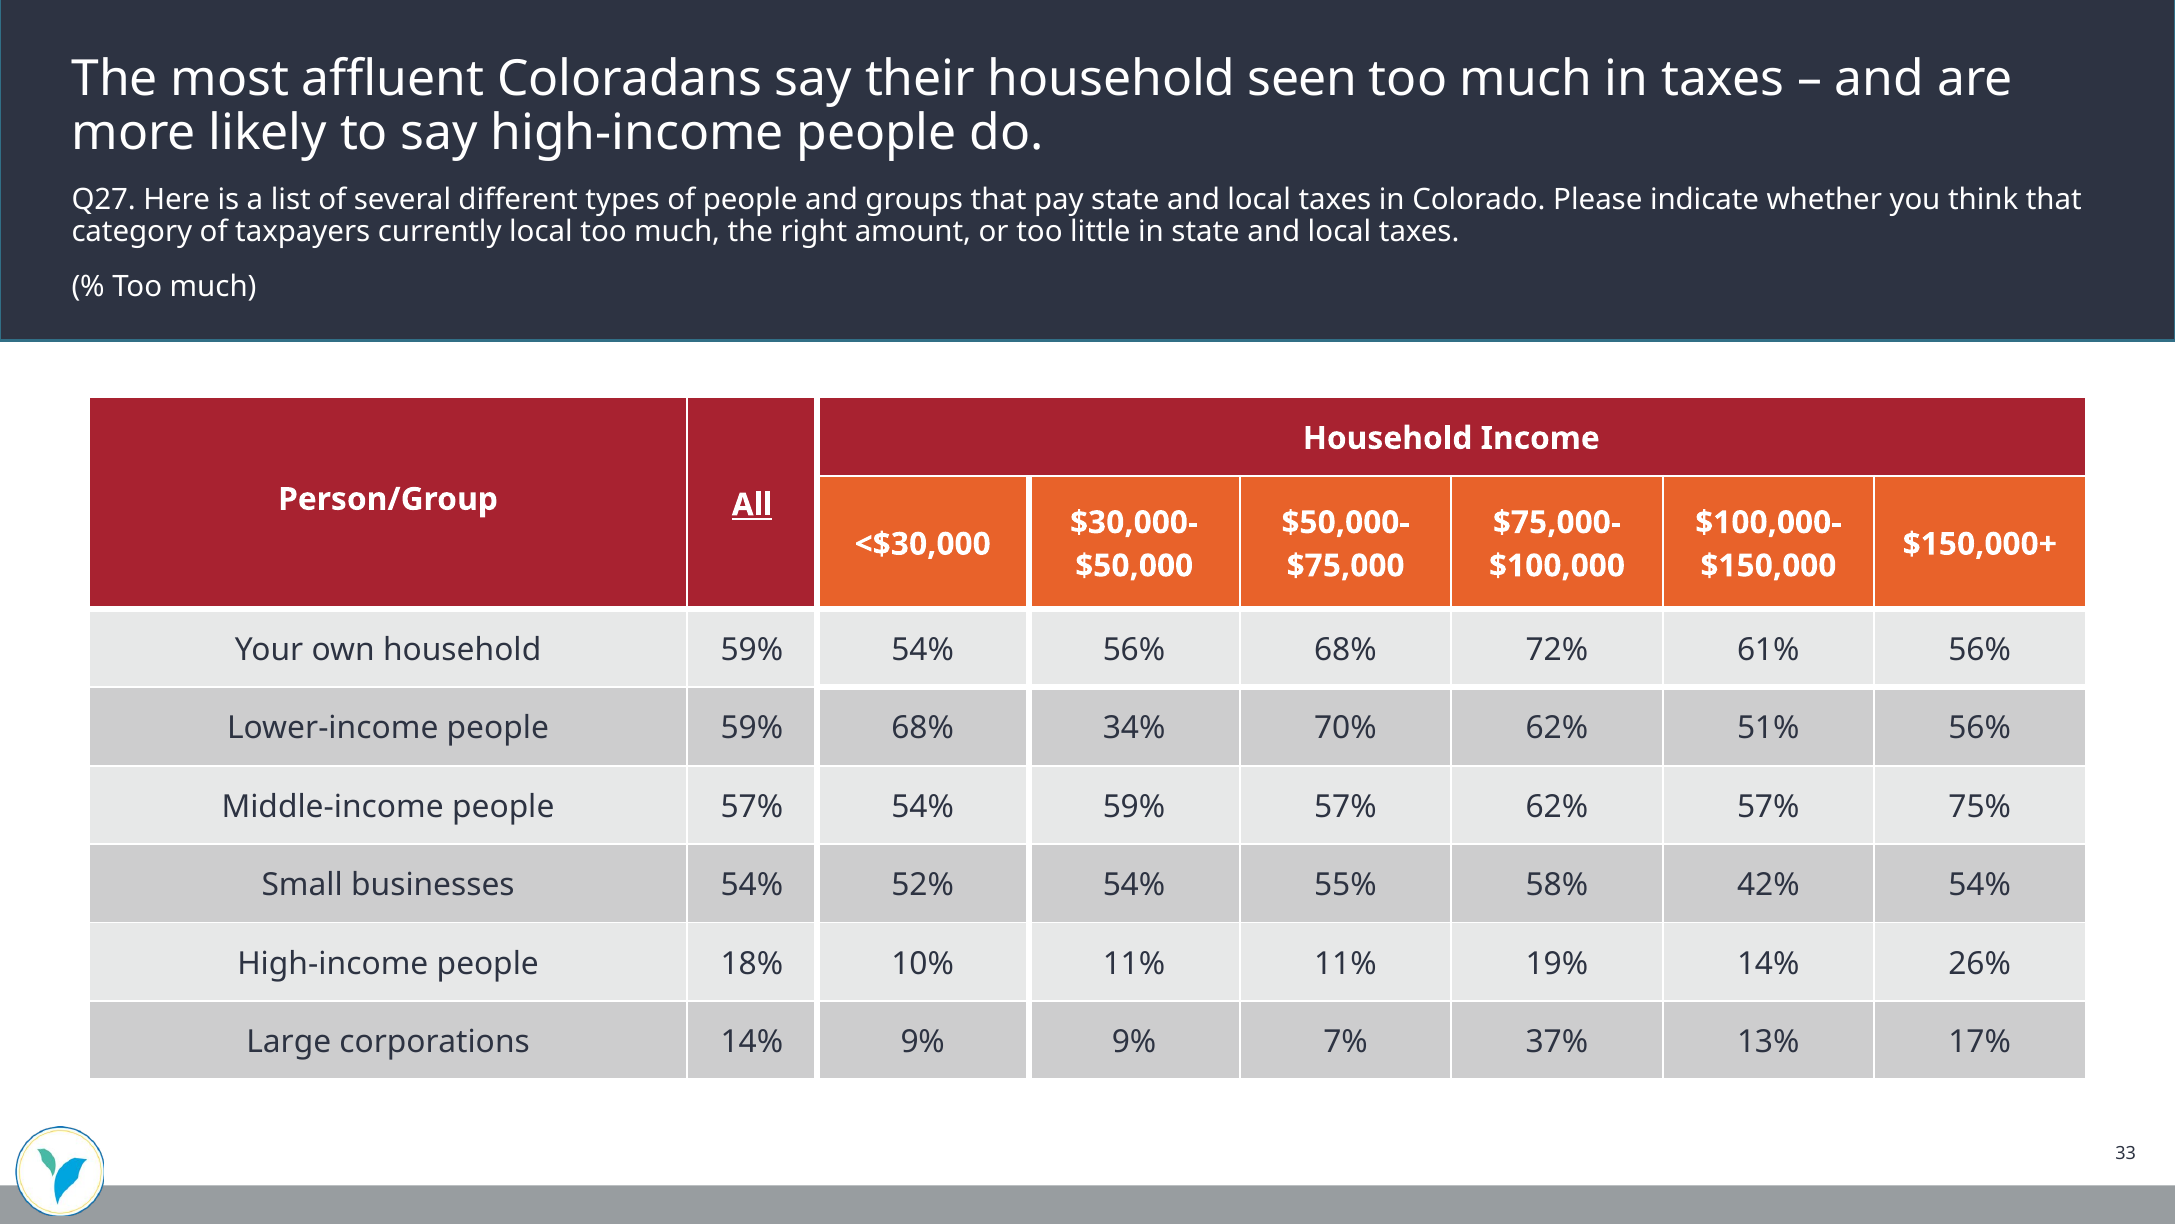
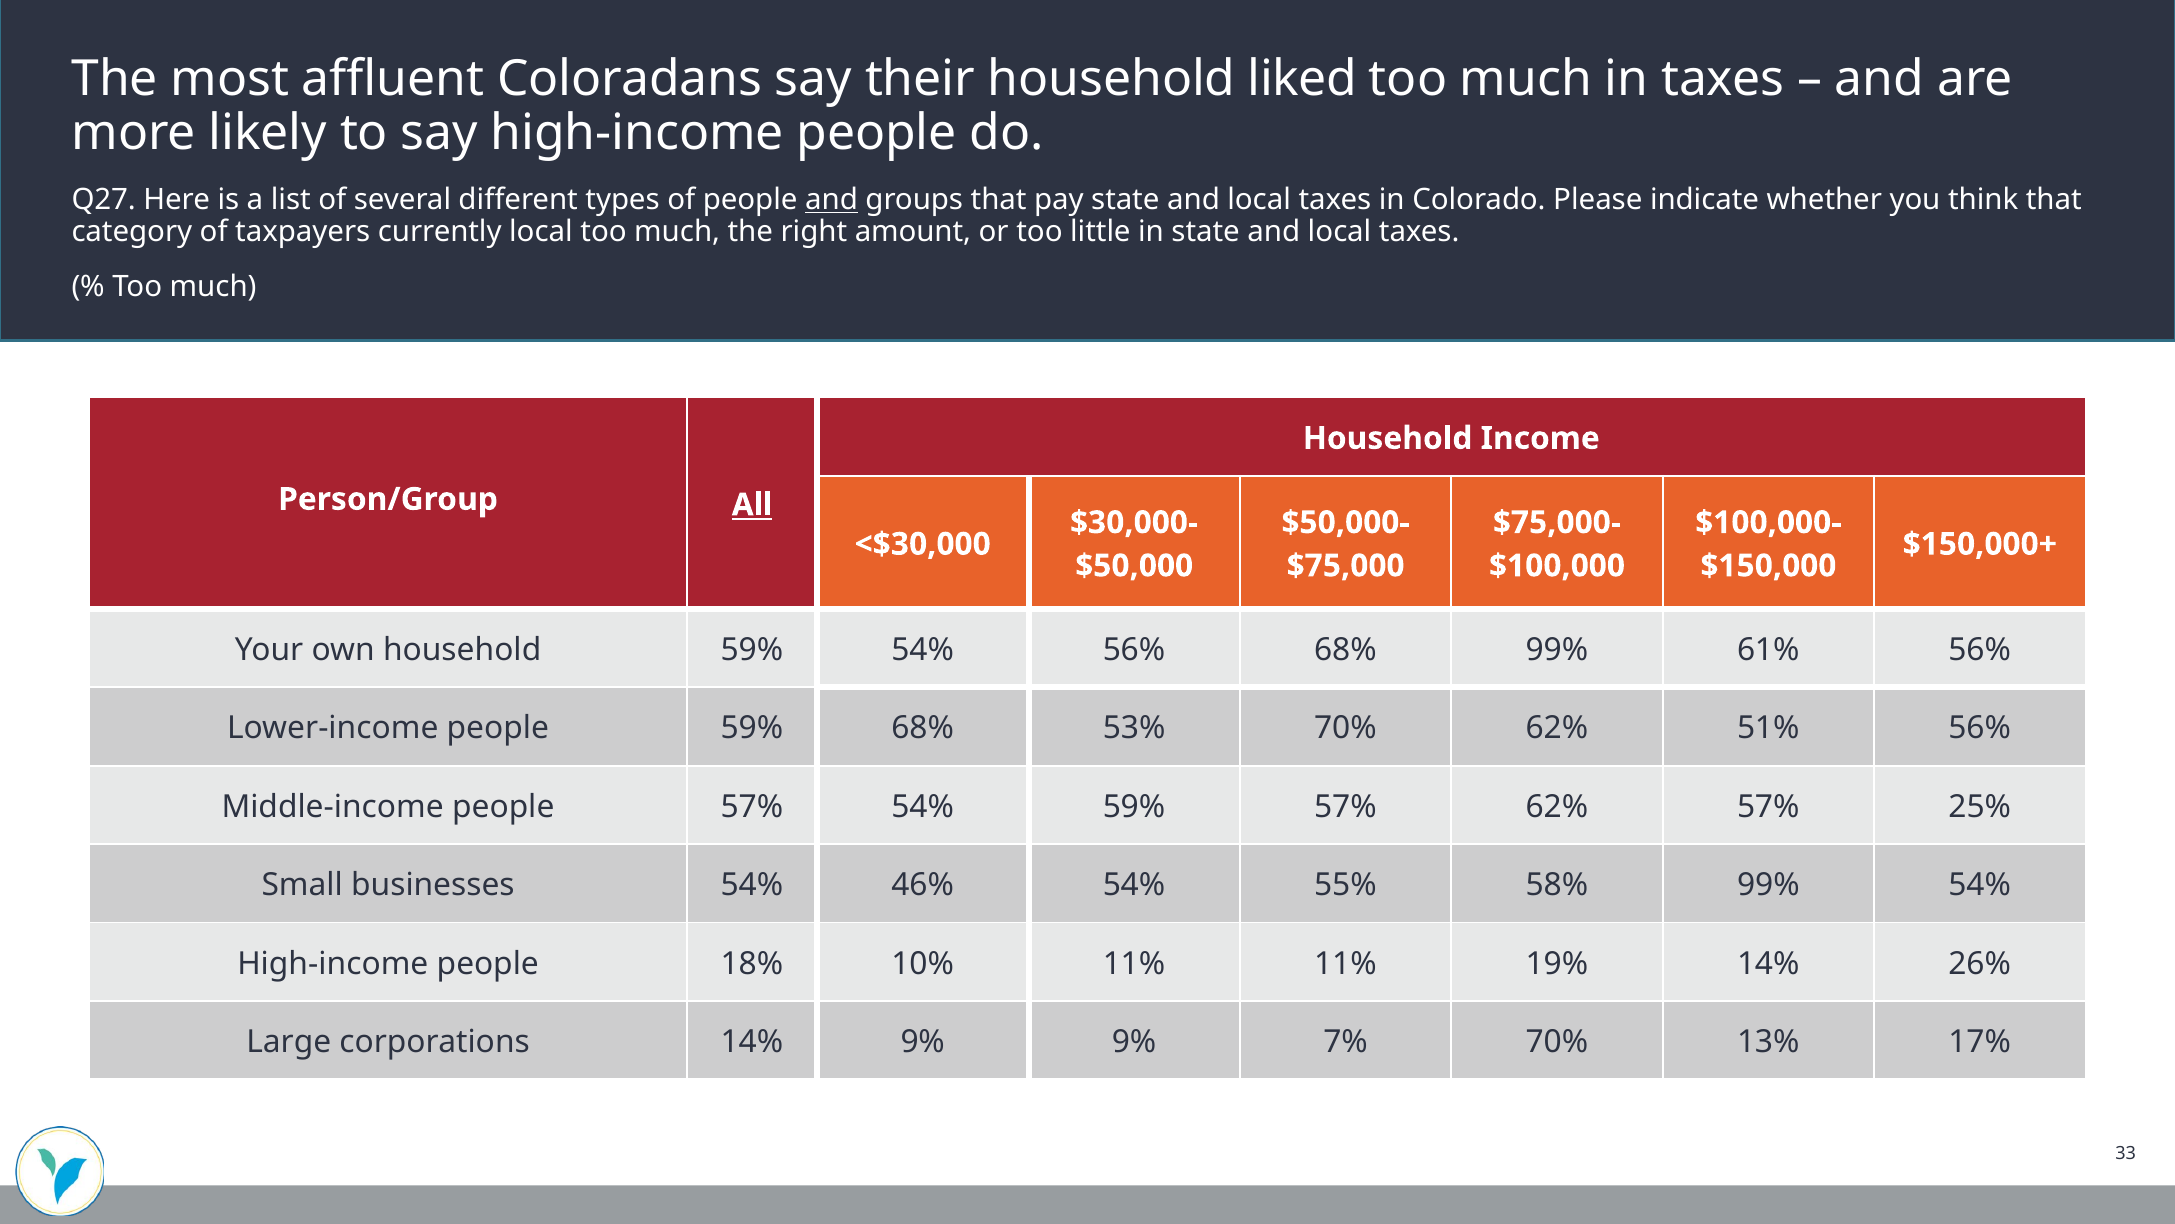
seen: seen -> liked
and at (832, 200) underline: none -> present
68% 72%: 72% -> 99%
34%: 34% -> 53%
75%: 75% -> 25%
52%: 52% -> 46%
58% 42%: 42% -> 99%
7% 37%: 37% -> 70%
